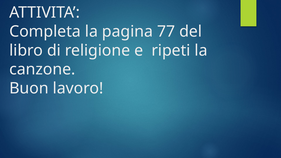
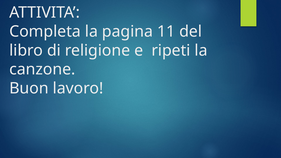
77: 77 -> 11
